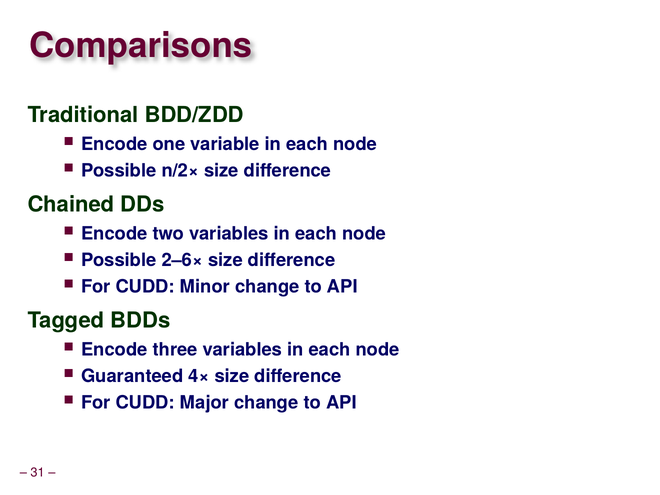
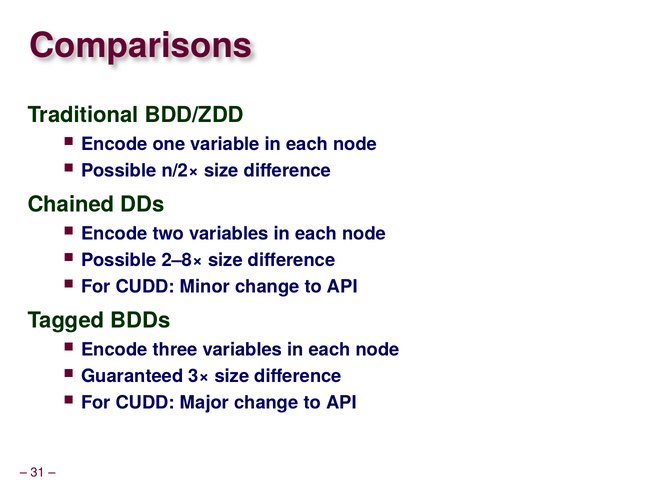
2–6×: 2–6× -> 2–8×
4×: 4× -> 3×
